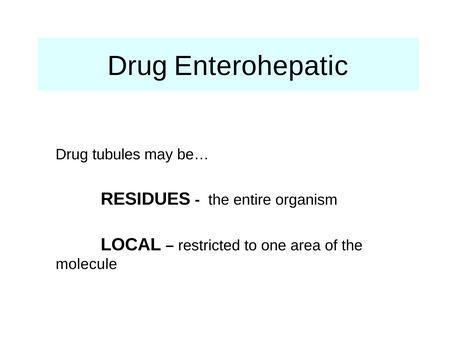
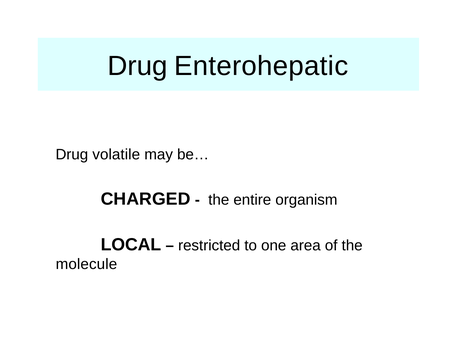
tubules: tubules -> volatile
RESIDUES: RESIDUES -> CHARGED
